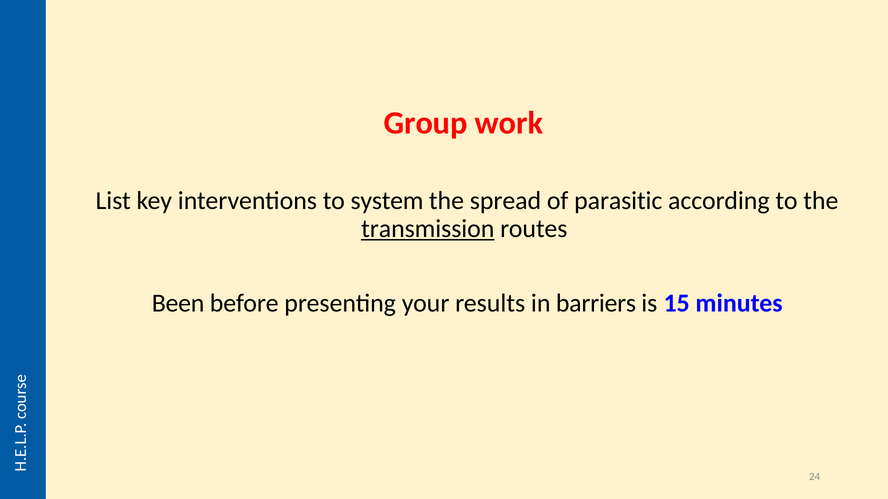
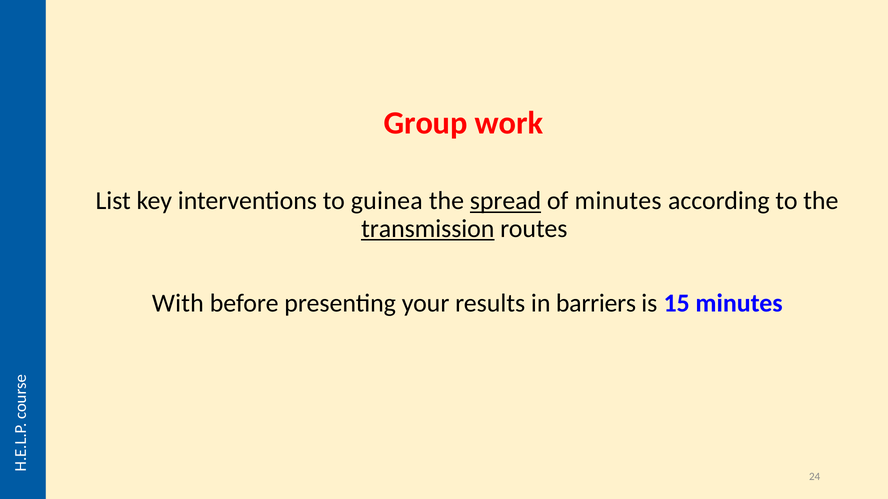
system: system -> guinea
spread underline: none -> present
of parasitic: parasitic -> minutes
Been: Been -> With
